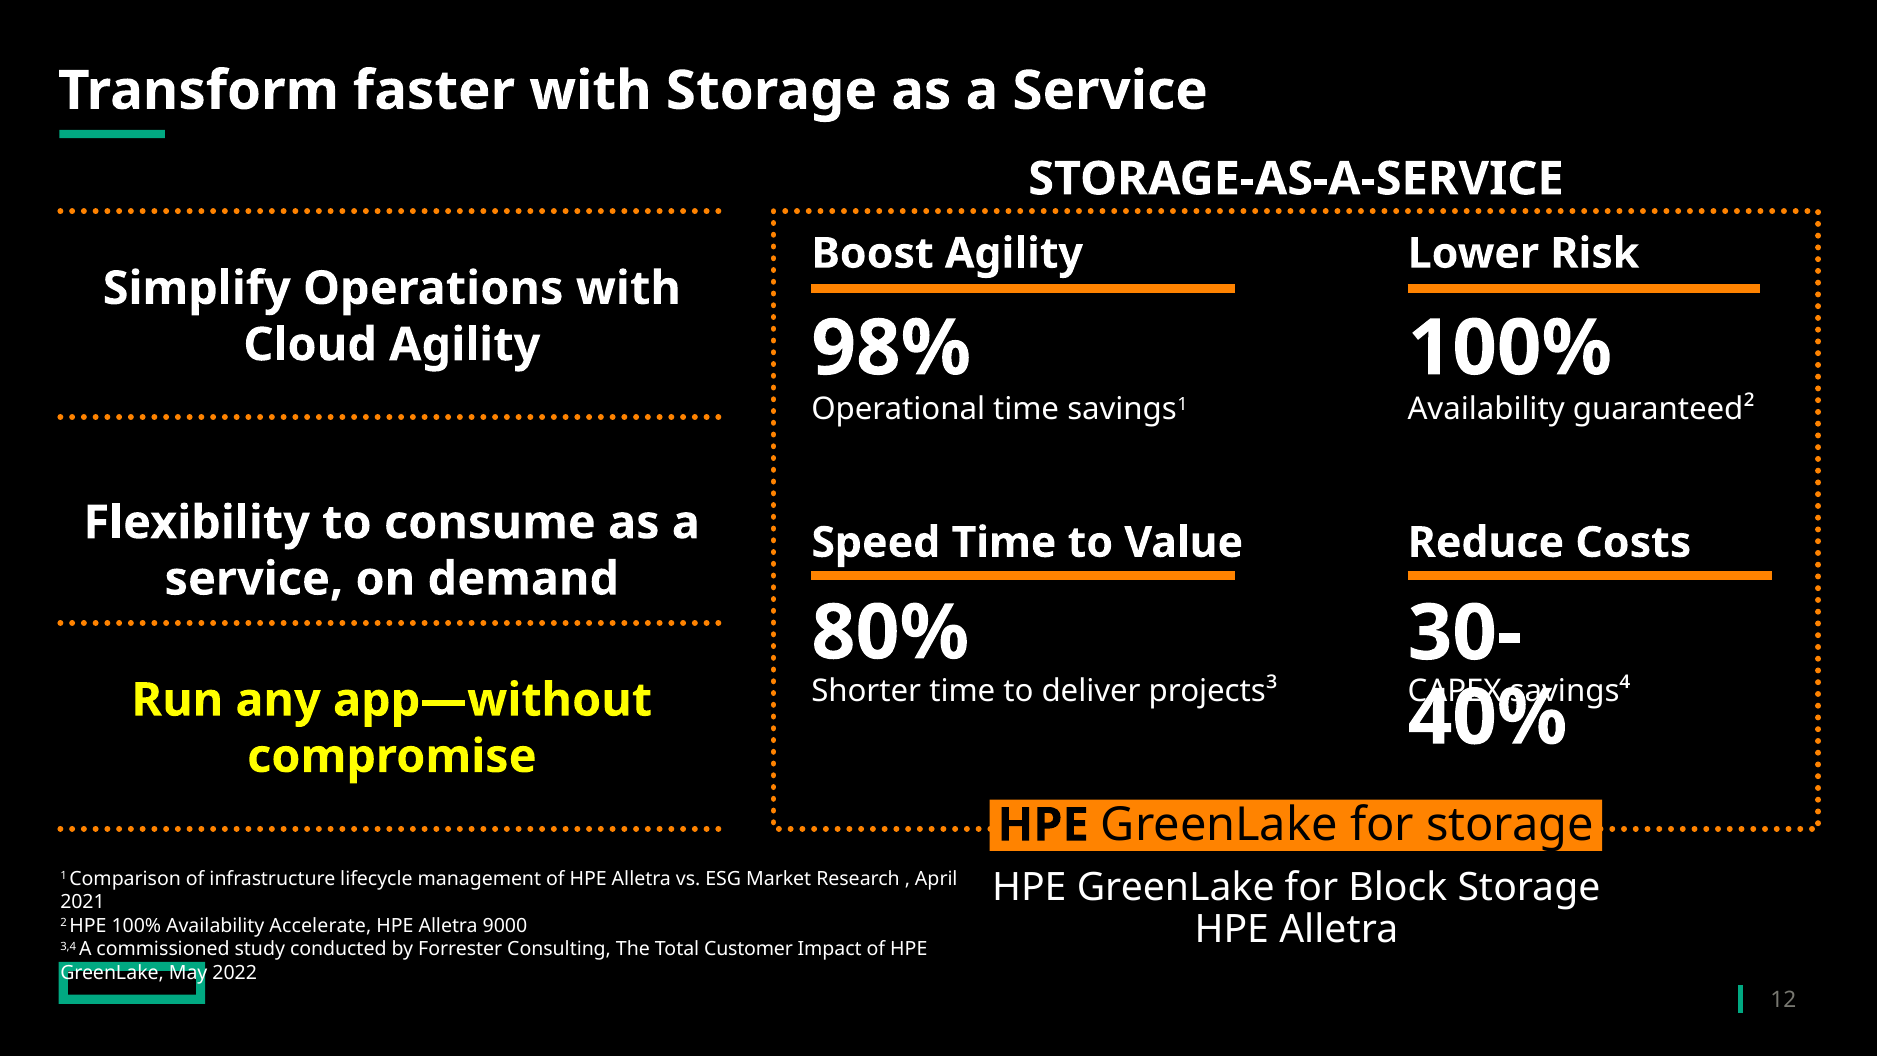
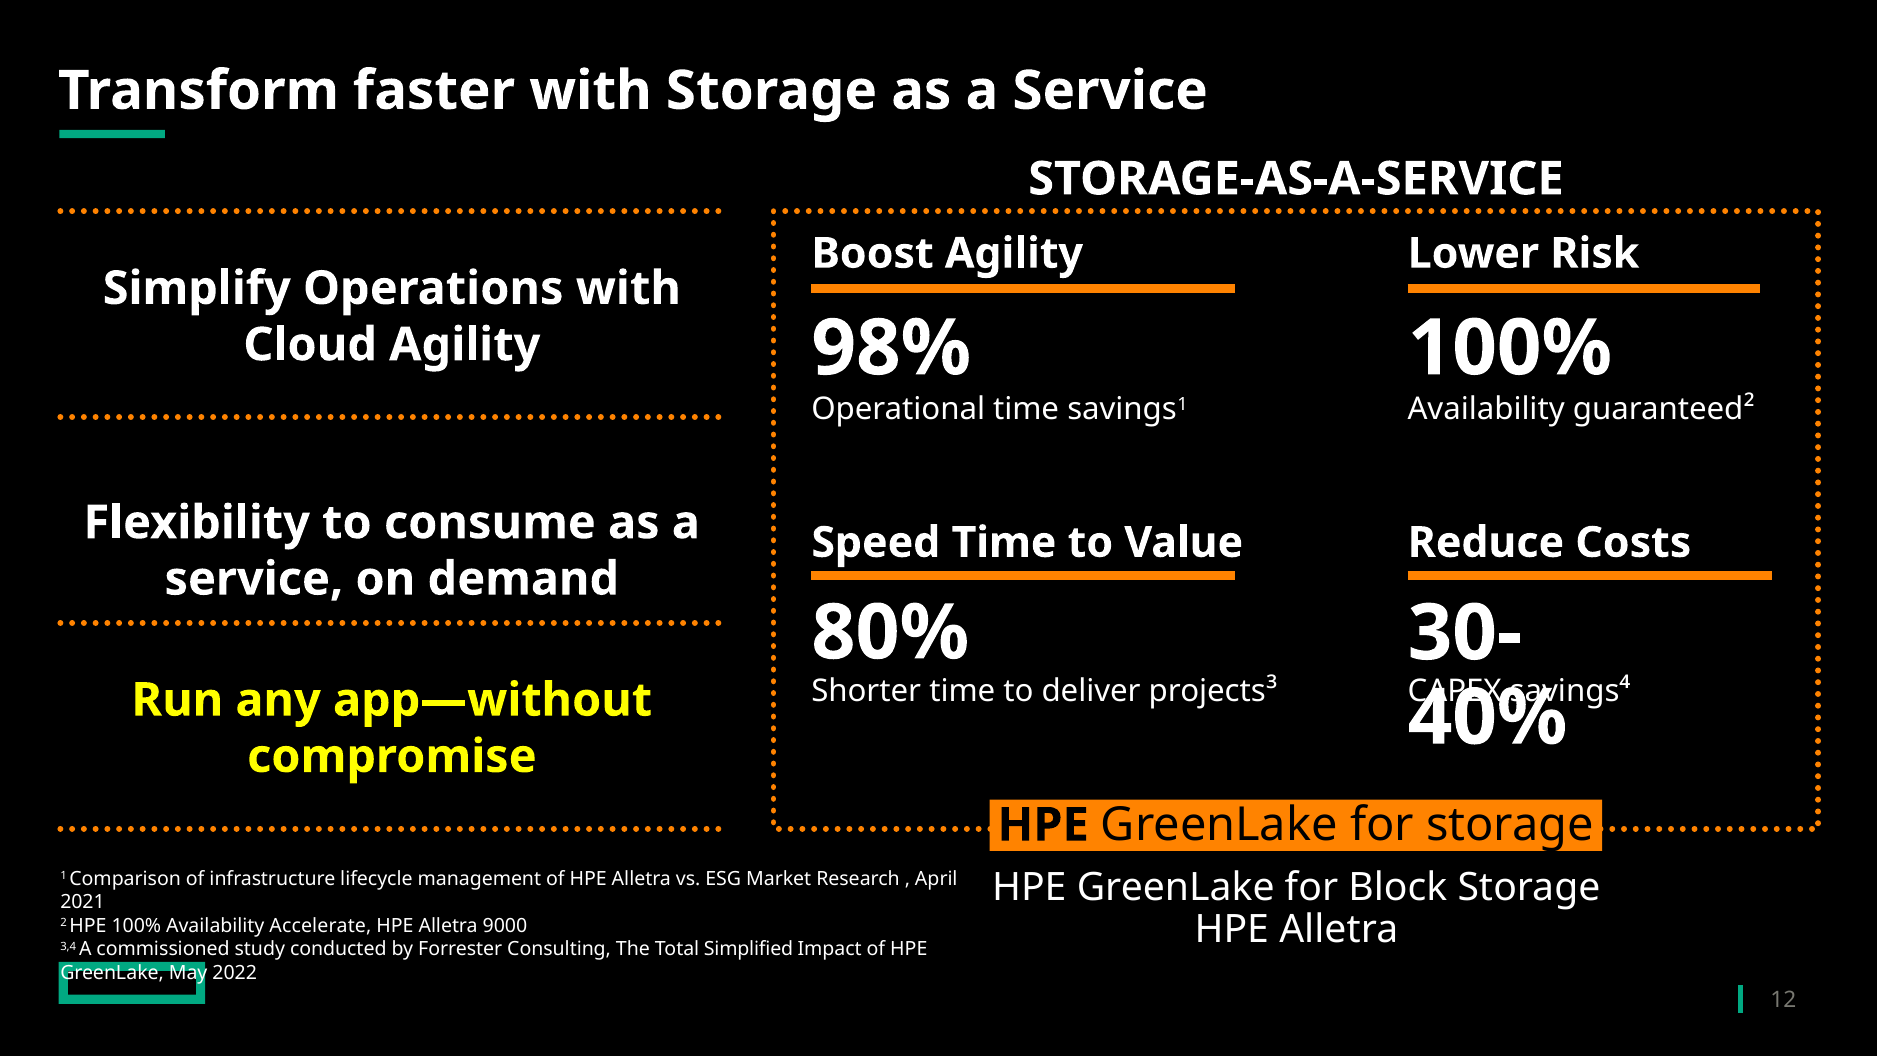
Customer: Customer -> Simplified
